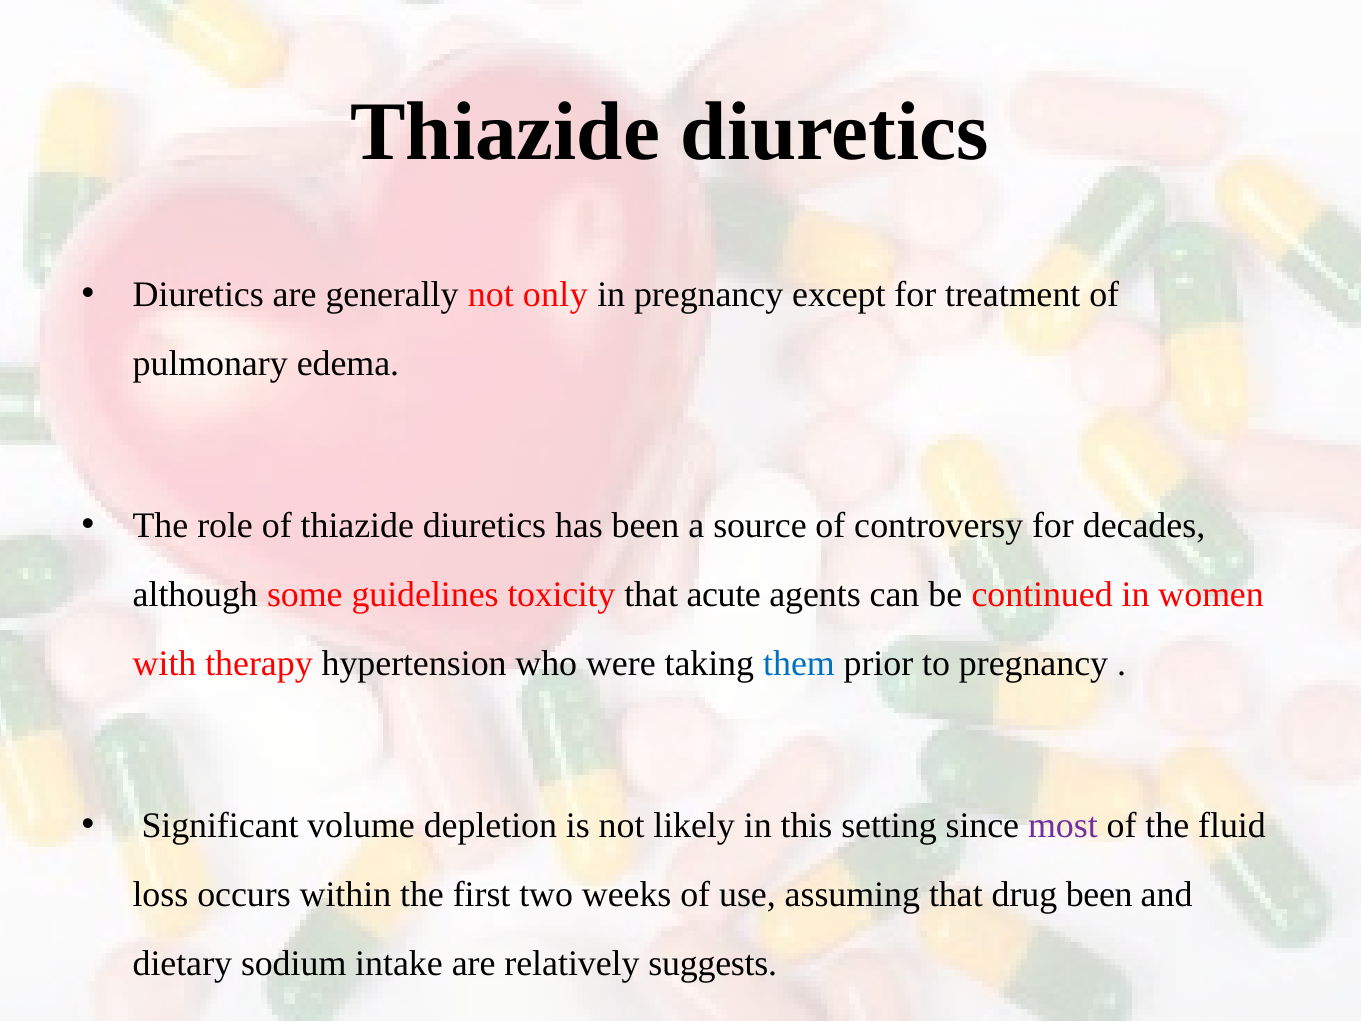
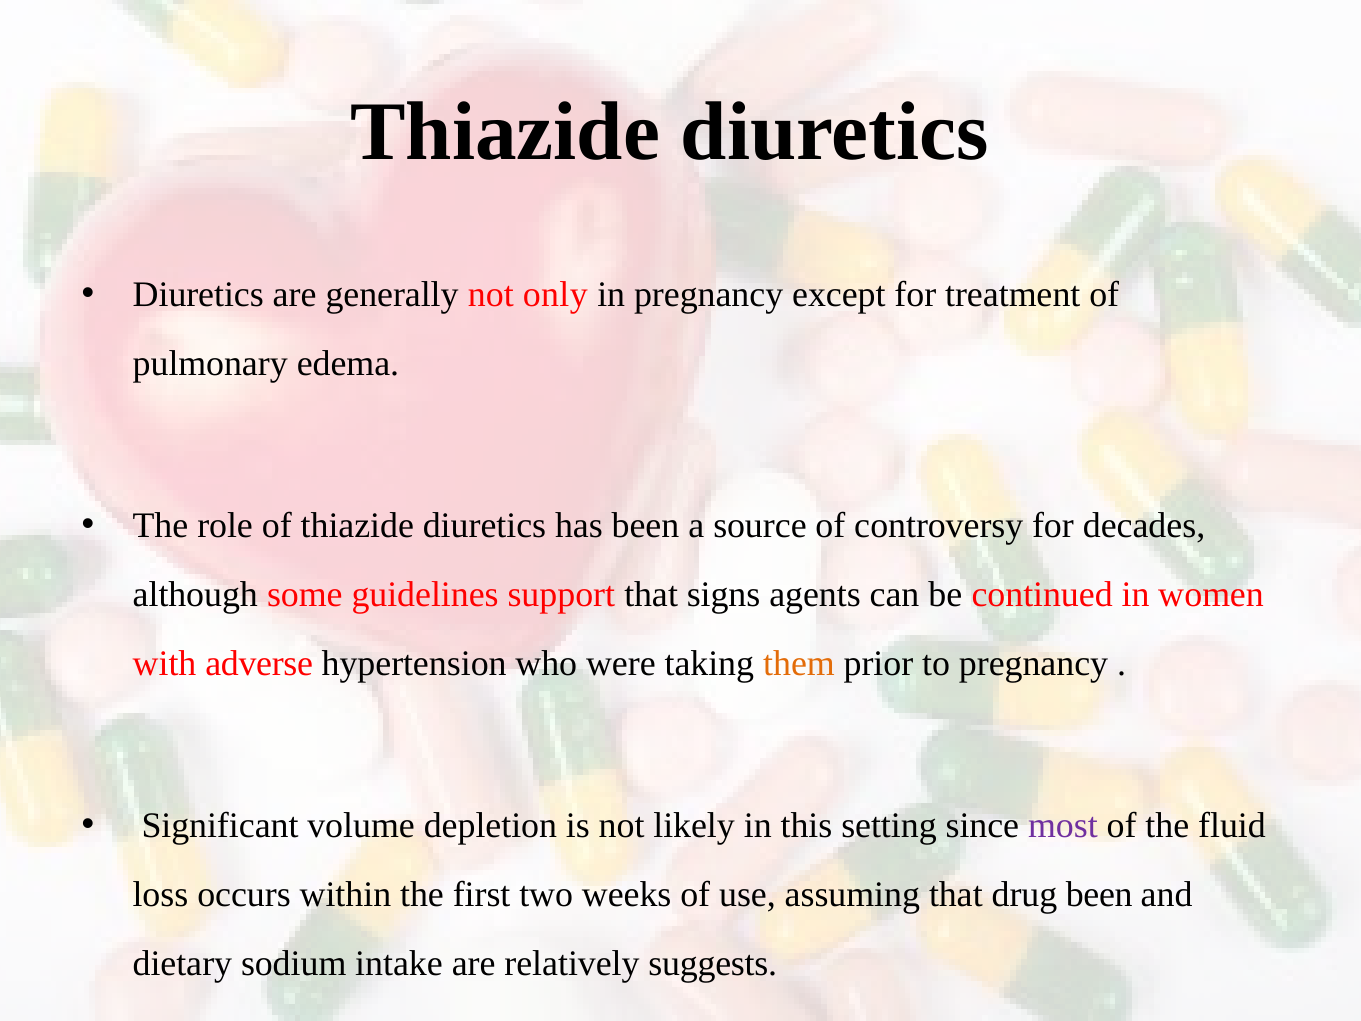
toxicity: toxicity -> support
acute: acute -> signs
therapy: therapy -> adverse
them colour: blue -> orange
